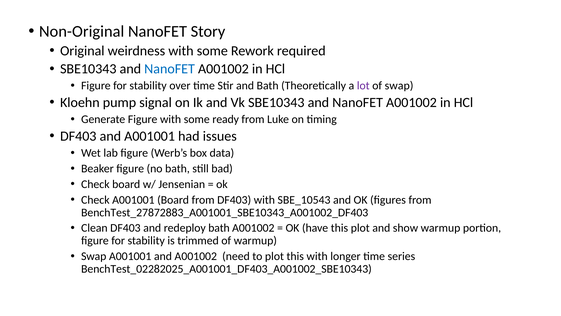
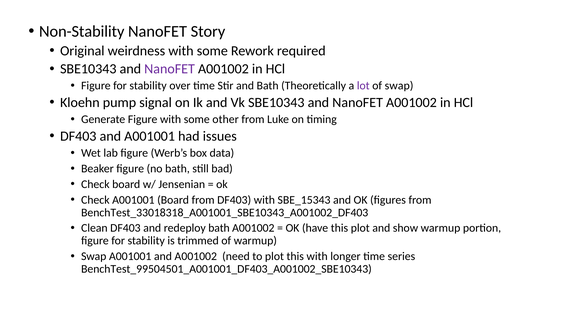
Non-Original: Non-Original -> Non-Stability
NanoFET at (170, 69) colour: blue -> purple
ready: ready -> other
SBE_10543: SBE_10543 -> SBE_15343
BenchTest_27872883_A001001_SBE10343_A001002_DF403: BenchTest_27872883_A001001_SBE10343_A001002_DF403 -> BenchTest_33018318_A001001_SBE10343_A001002_DF403
BenchTest_02282025_A001001_DF403_A001002_SBE10343: BenchTest_02282025_A001001_DF403_A001002_SBE10343 -> BenchTest_99504501_A001001_DF403_A001002_SBE10343
